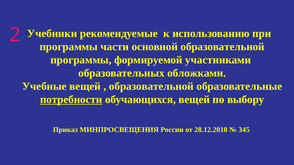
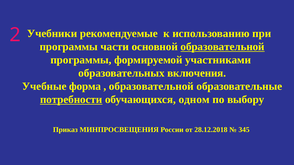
образовательной at (223, 47) underline: none -> present
обложками: обложками -> включения
Учебные вещей: вещей -> форма
обучающихся вещей: вещей -> одном
